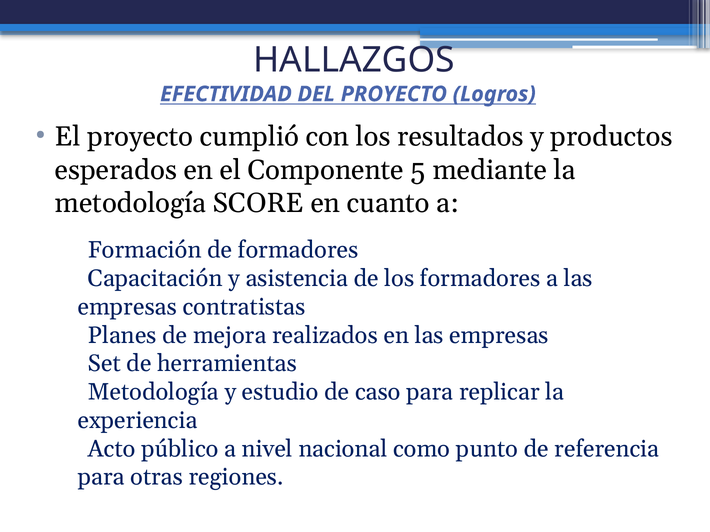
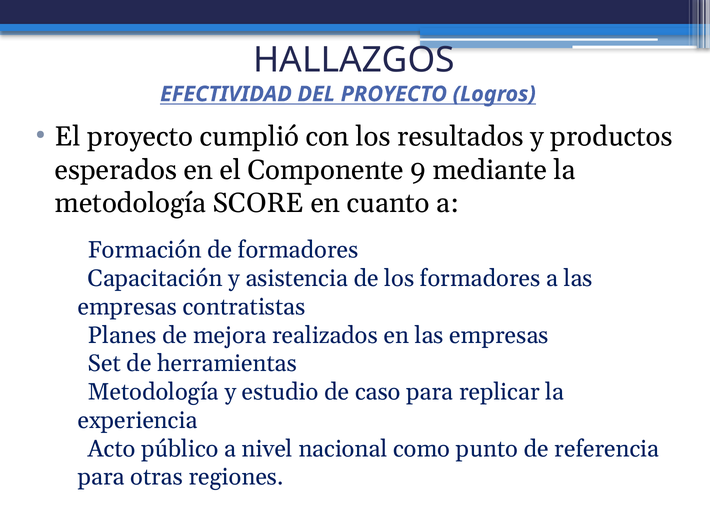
5: 5 -> 9
